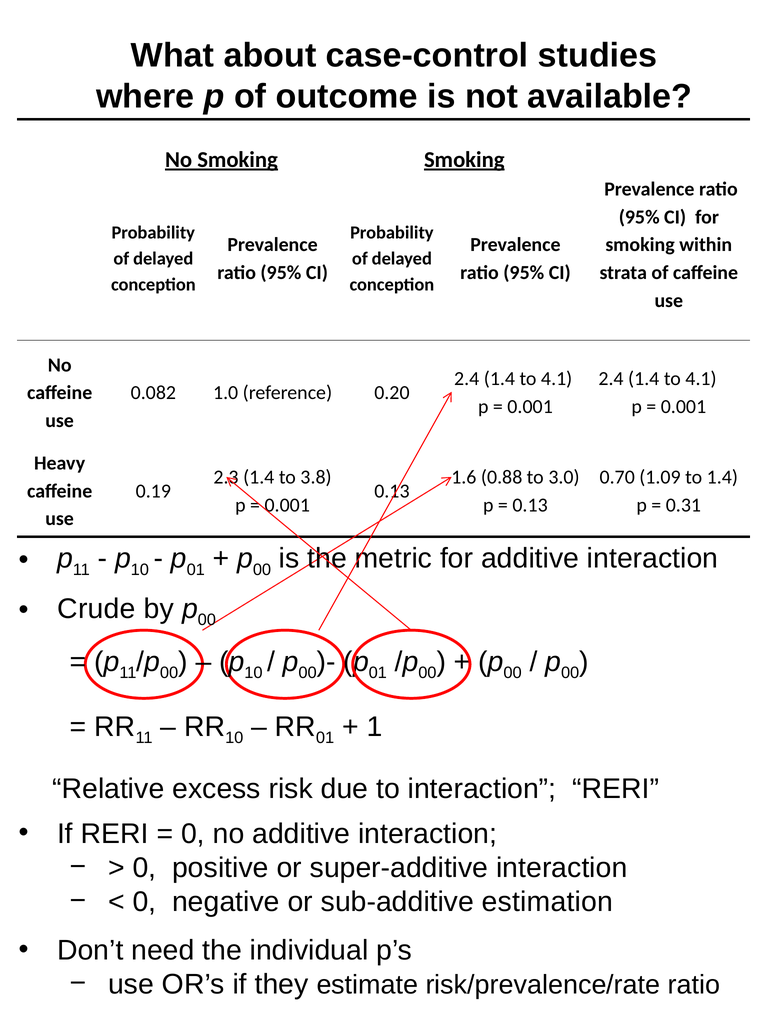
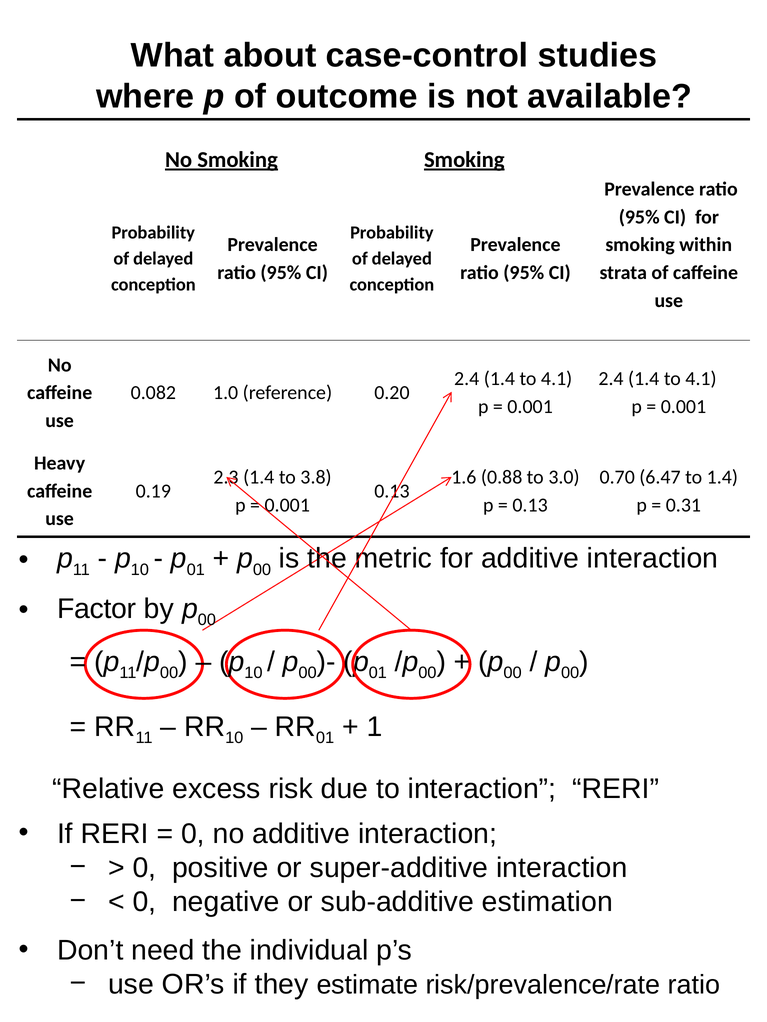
1.09: 1.09 -> 6.47
Crude: Crude -> Factor
